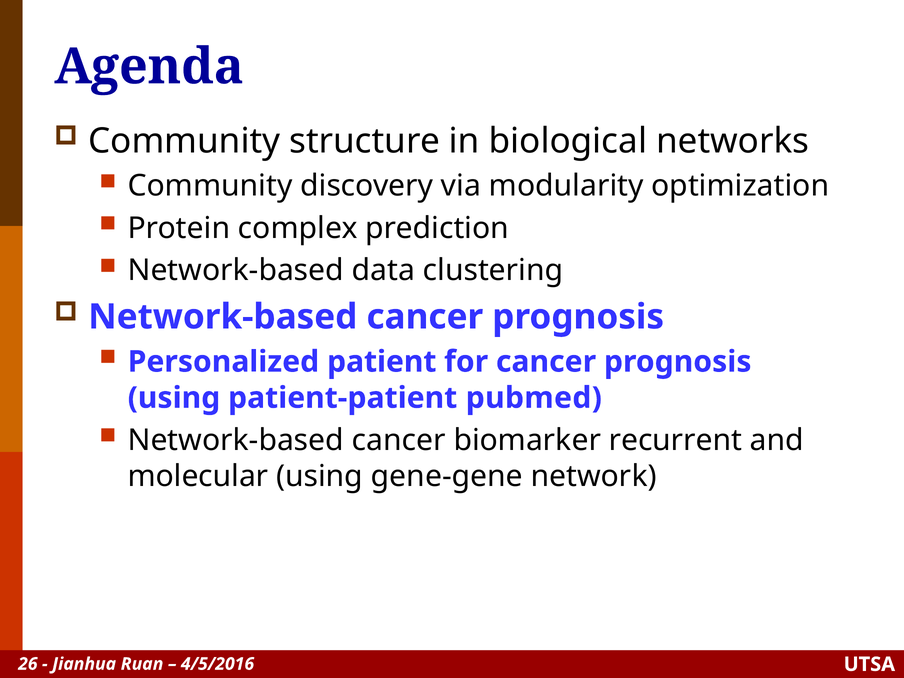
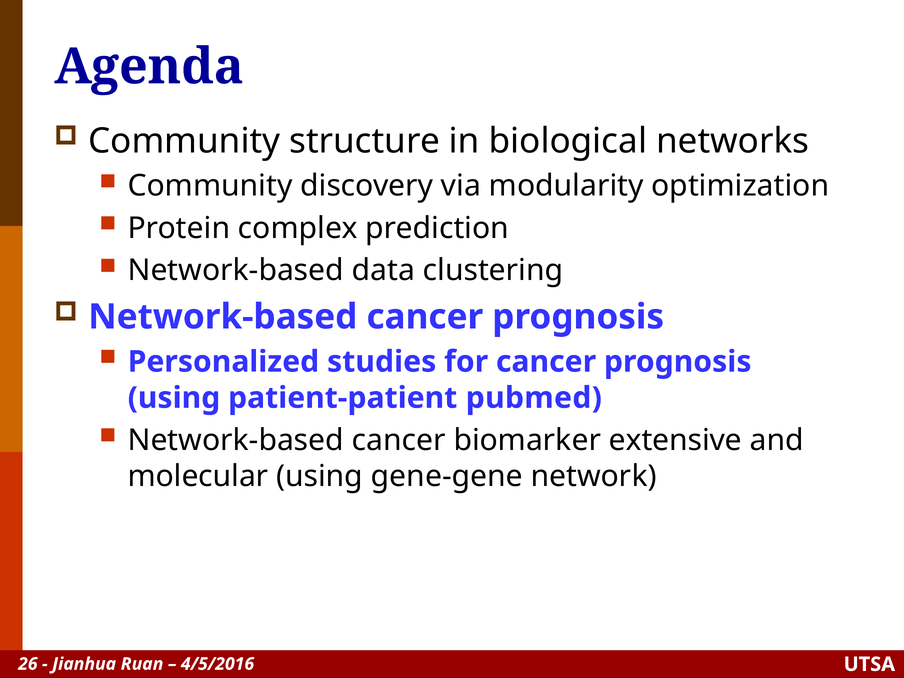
patient: patient -> studies
recurrent: recurrent -> extensive
